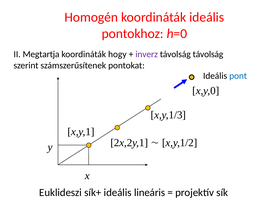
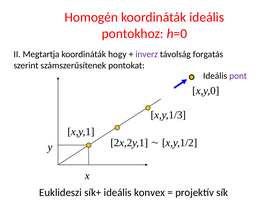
távolság távolság: távolság -> forgatás
pont colour: blue -> purple
lineáris: lineáris -> konvex
